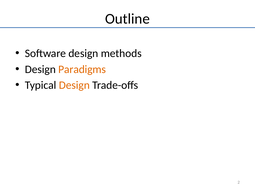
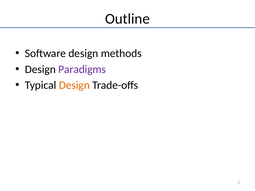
Paradigms colour: orange -> purple
